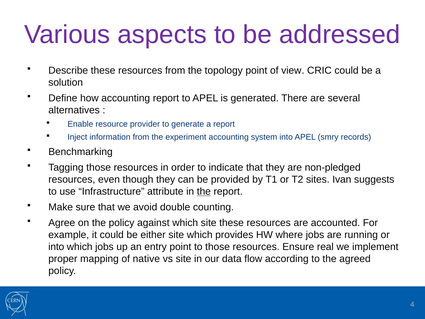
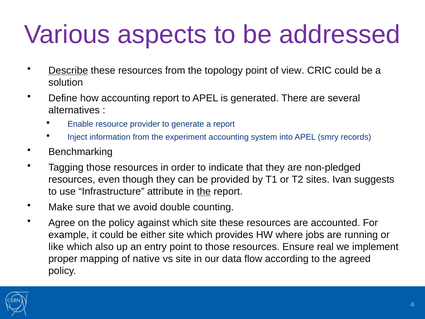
Describe underline: none -> present
into at (56, 247): into -> like
which jobs: jobs -> also
